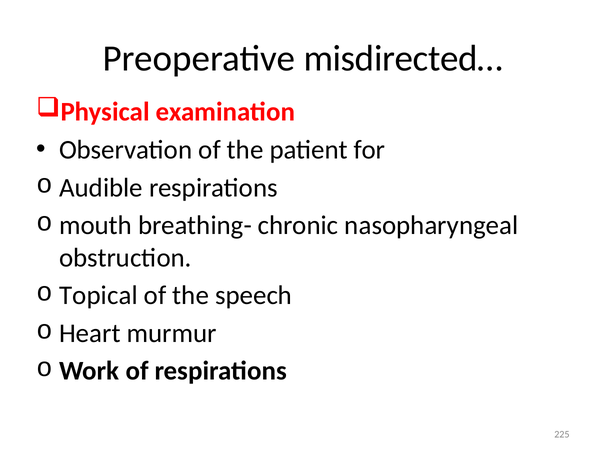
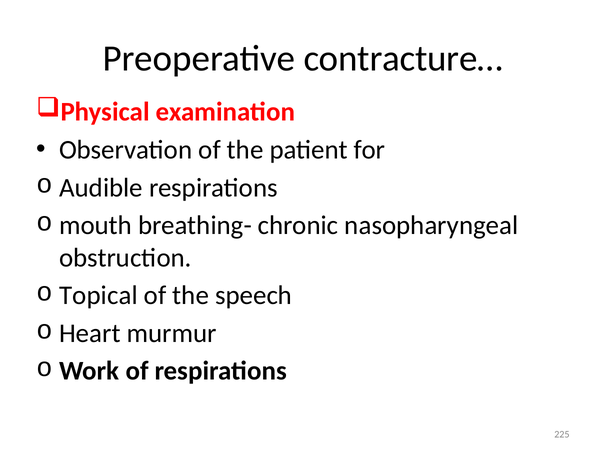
misdirected…: misdirected… -> contracture…
